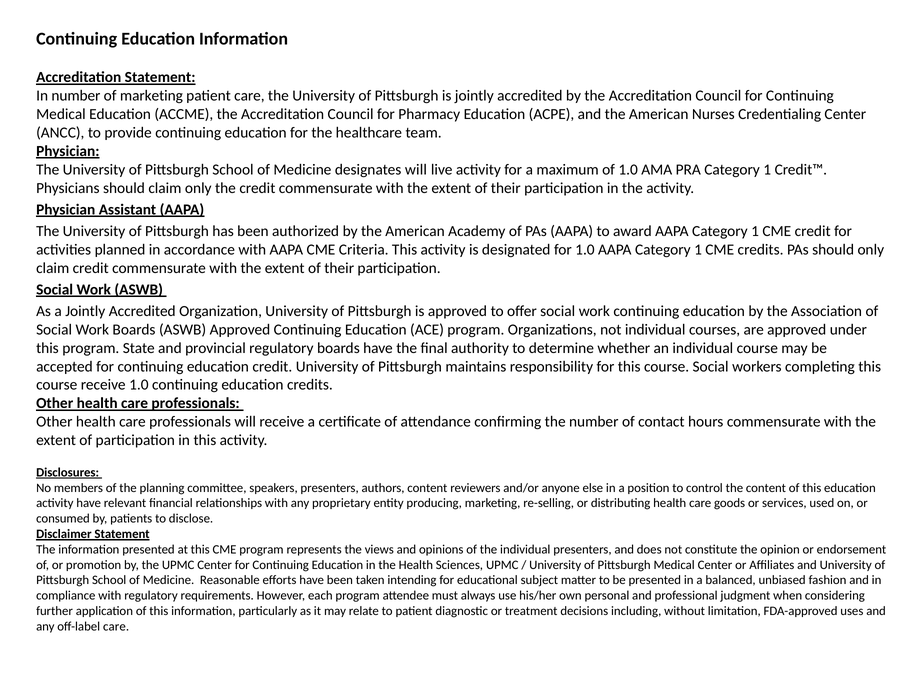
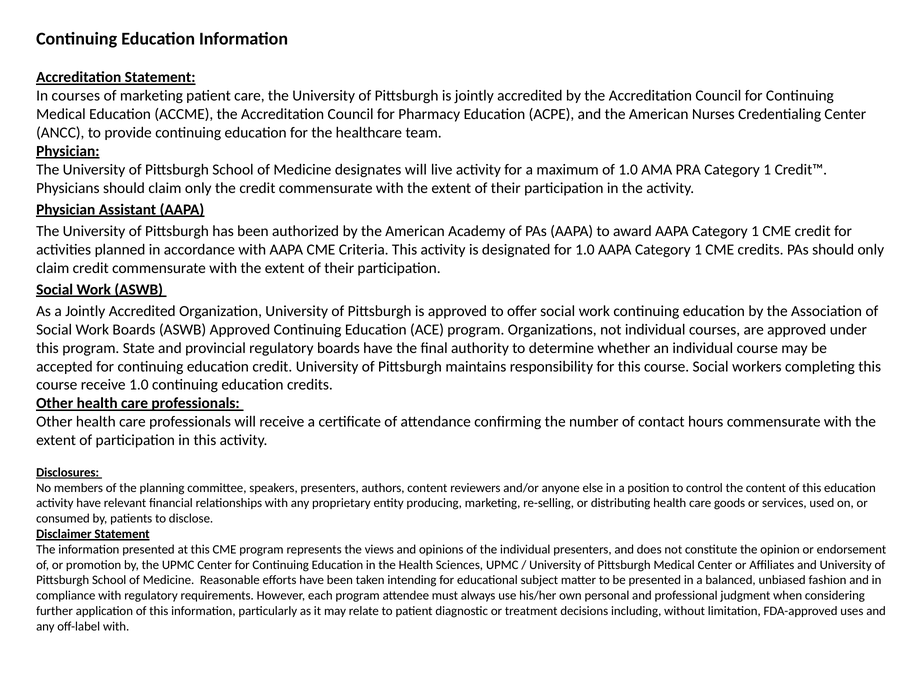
In number: number -> courses
off-label care: care -> with
